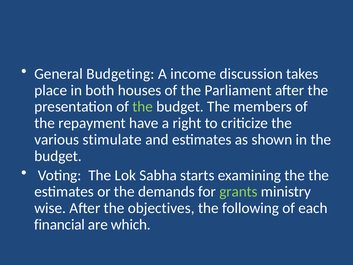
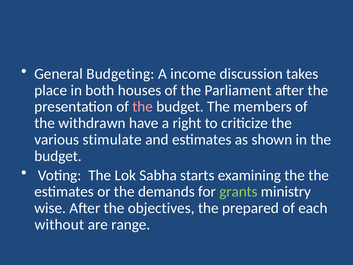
the at (143, 107) colour: light green -> pink
repayment: repayment -> withdrawn
following: following -> prepared
financial: financial -> without
which: which -> range
